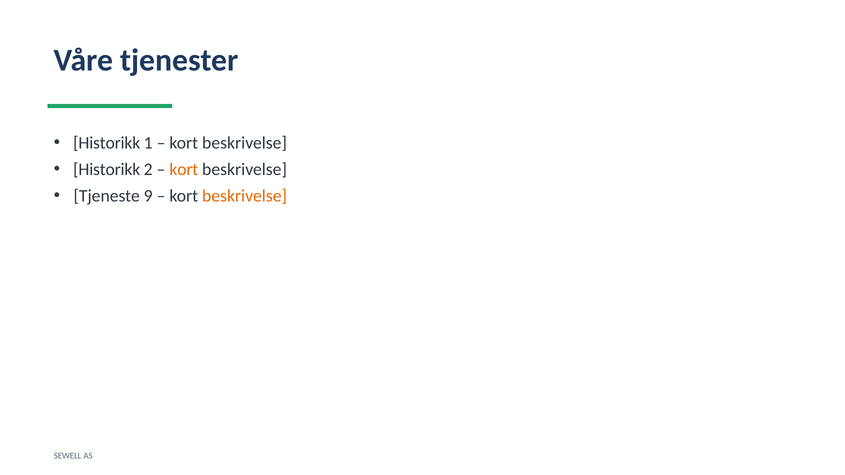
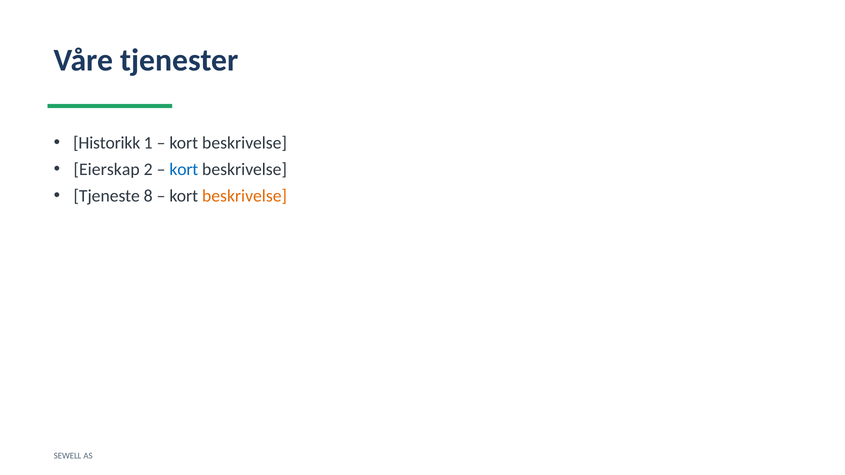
Historikk at (107, 170): Historikk -> Eierskap
kort at (184, 170) colour: orange -> blue
9: 9 -> 8
